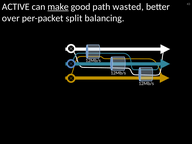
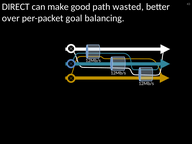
ACTIVE: ACTIVE -> DIRECT
make underline: present -> none
split: split -> goal
